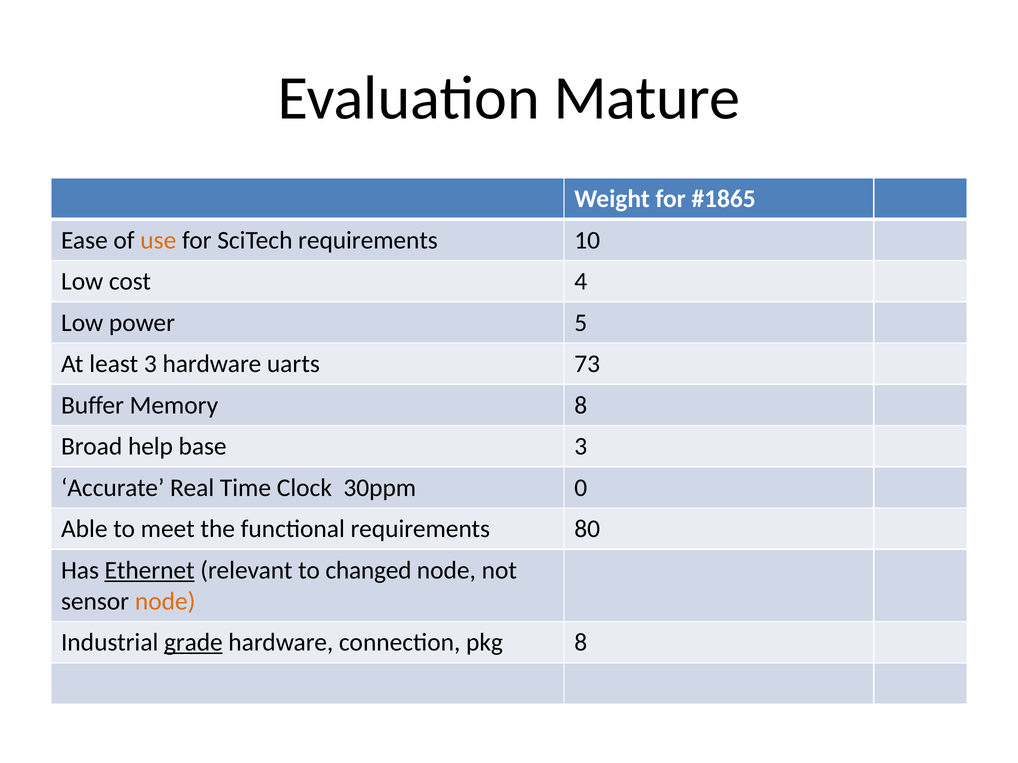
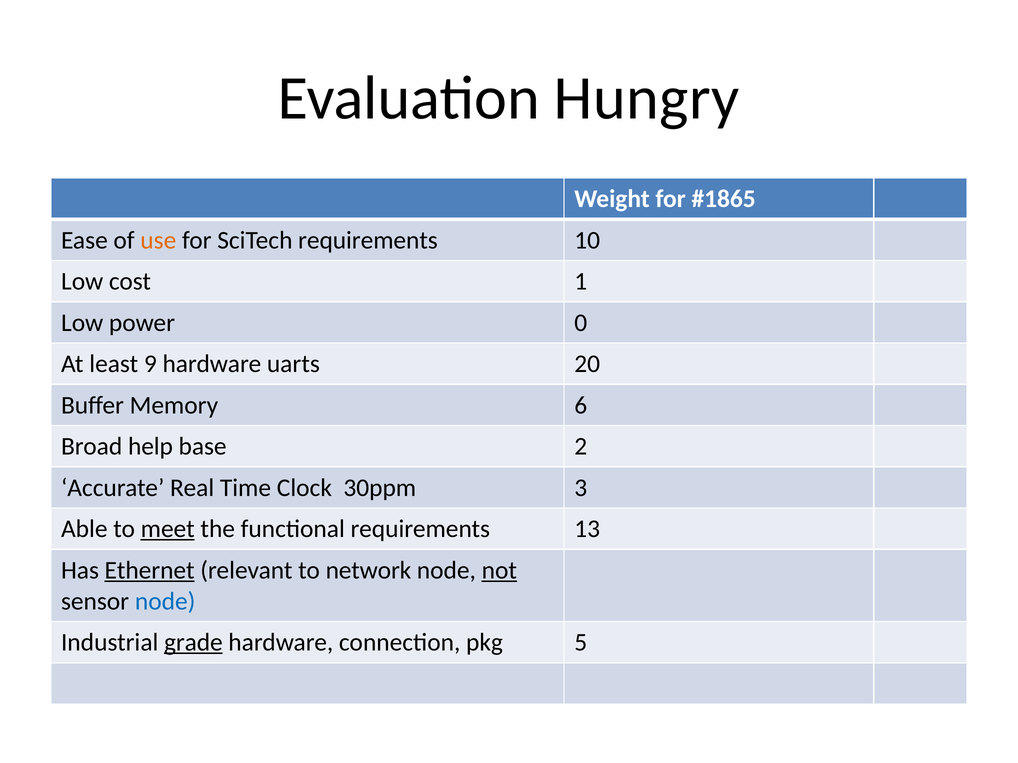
Mature: Mature -> Hungry
4: 4 -> 1
5: 5 -> 0
least 3: 3 -> 9
73: 73 -> 20
Memory 8: 8 -> 6
base 3: 3 -> 2
0: 0 -> 3
meet underline: none -> present
80: 80 -> 13
changed: changed -> network
not underline: none -> present
node at (165, 602) colour: orange -> blue
pkg 8: 8 -> 5
